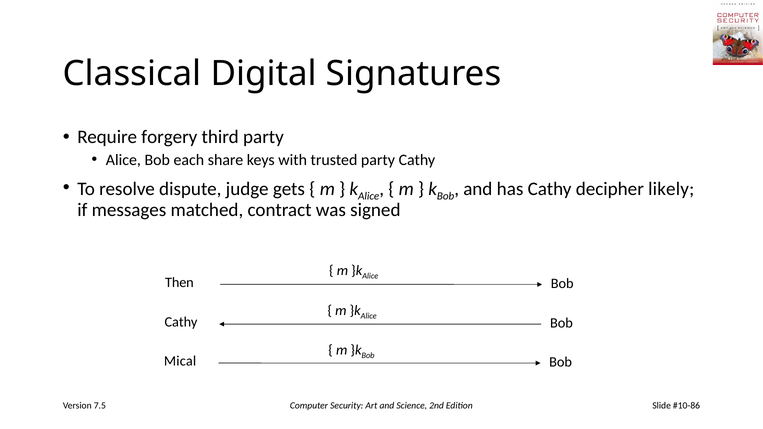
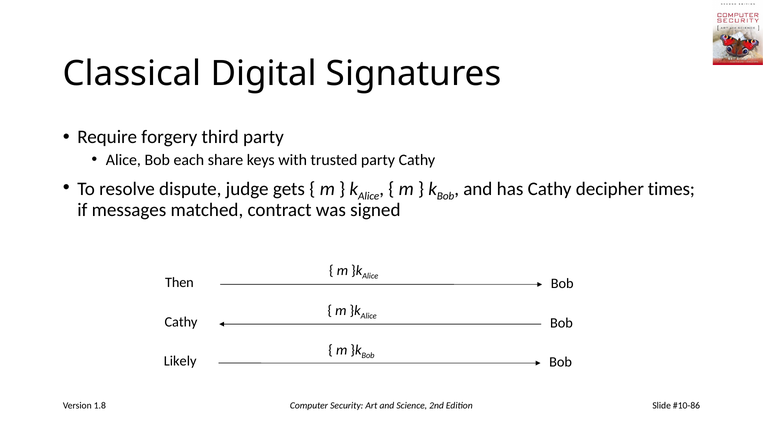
likely: likely -> times
Mical: Mical -> Likely
7.5: 7.5 -> 1.8
